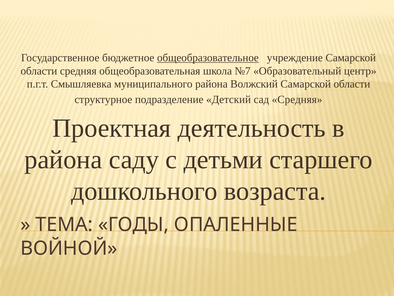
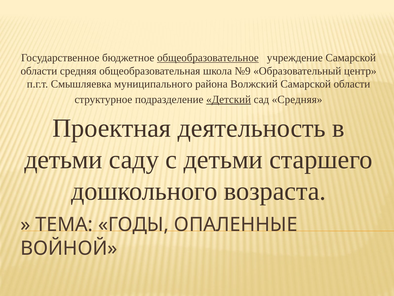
№7: №7 -> №9
Детский underline: none -> present
района at (63, 159): района -> детьми
